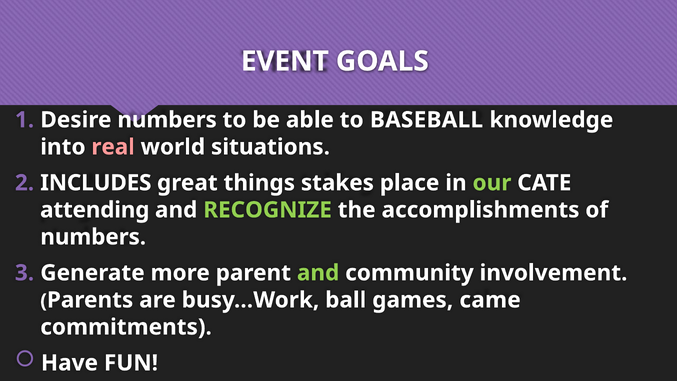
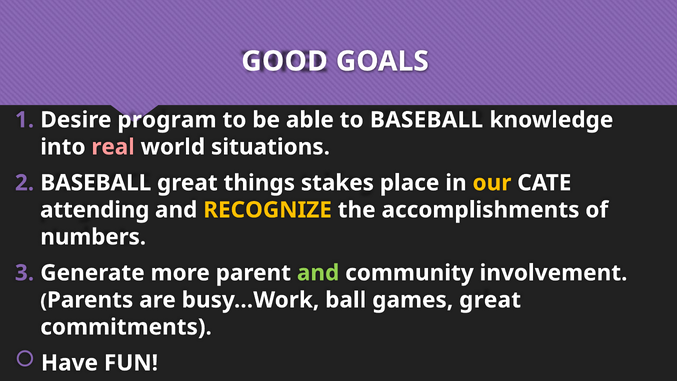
EVENT: EVENT -> GOOD
Desire numbers: numbers -> program
INCLUDES at (96, 183): INCLUDES -> BASEBALL
our colour: light green -> yellow
RECOGNIZE colour: light green -> yellow
games came: came -> great
